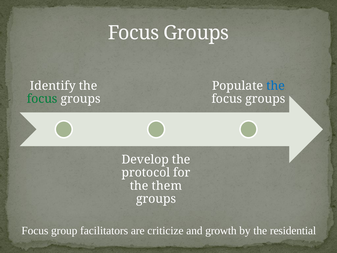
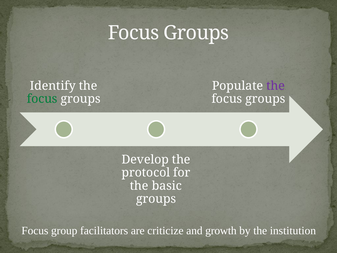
the at (276, 86) colour: blue -> purple
them: them -> basic
residential: residential -> institution
